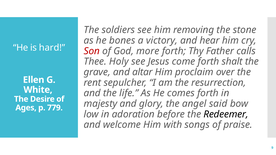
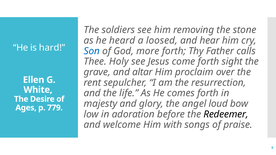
bones: bones -> heard
victory: victory -> loosed
Son colour: red -> blue
shalt: shalt -> sight
said: said -> loud
